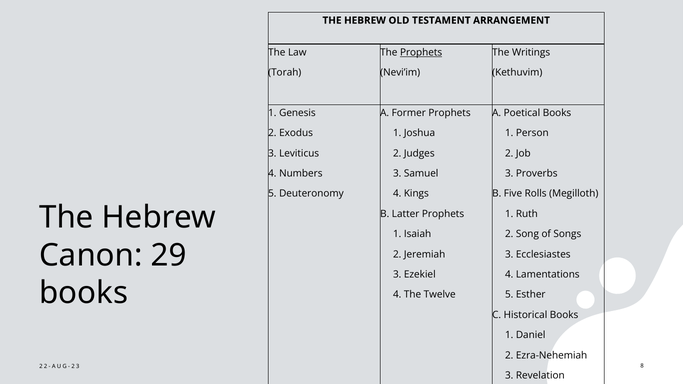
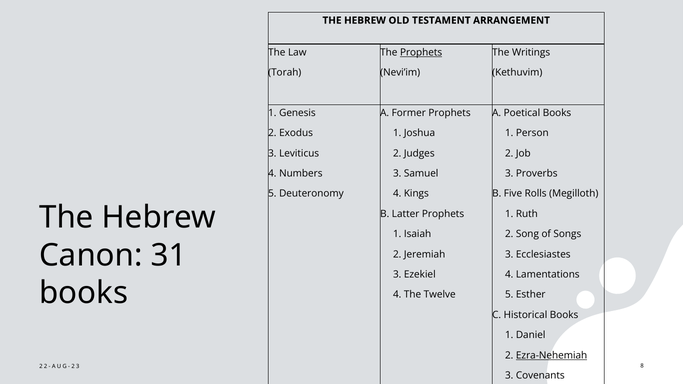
29: 29 -> 31
Ezra-Nehemiah underline: none -> present
Revelation: Revelation -> Covenants
